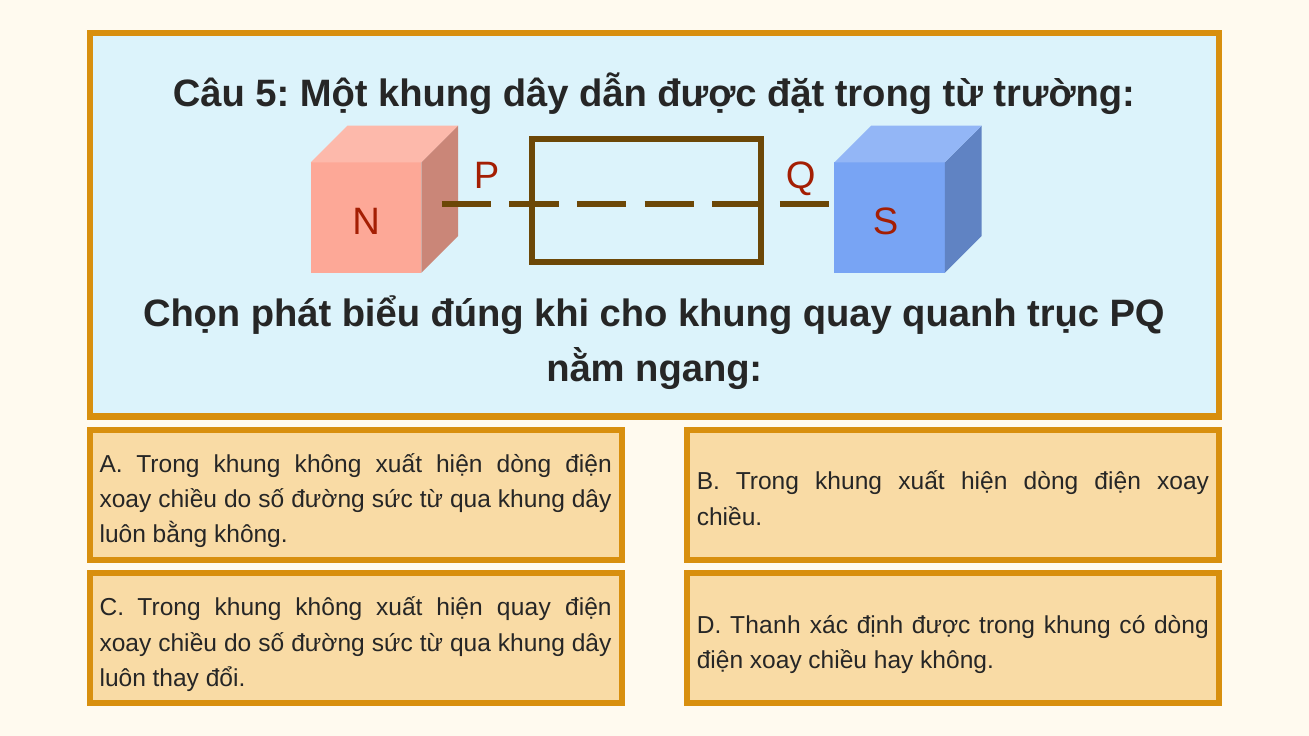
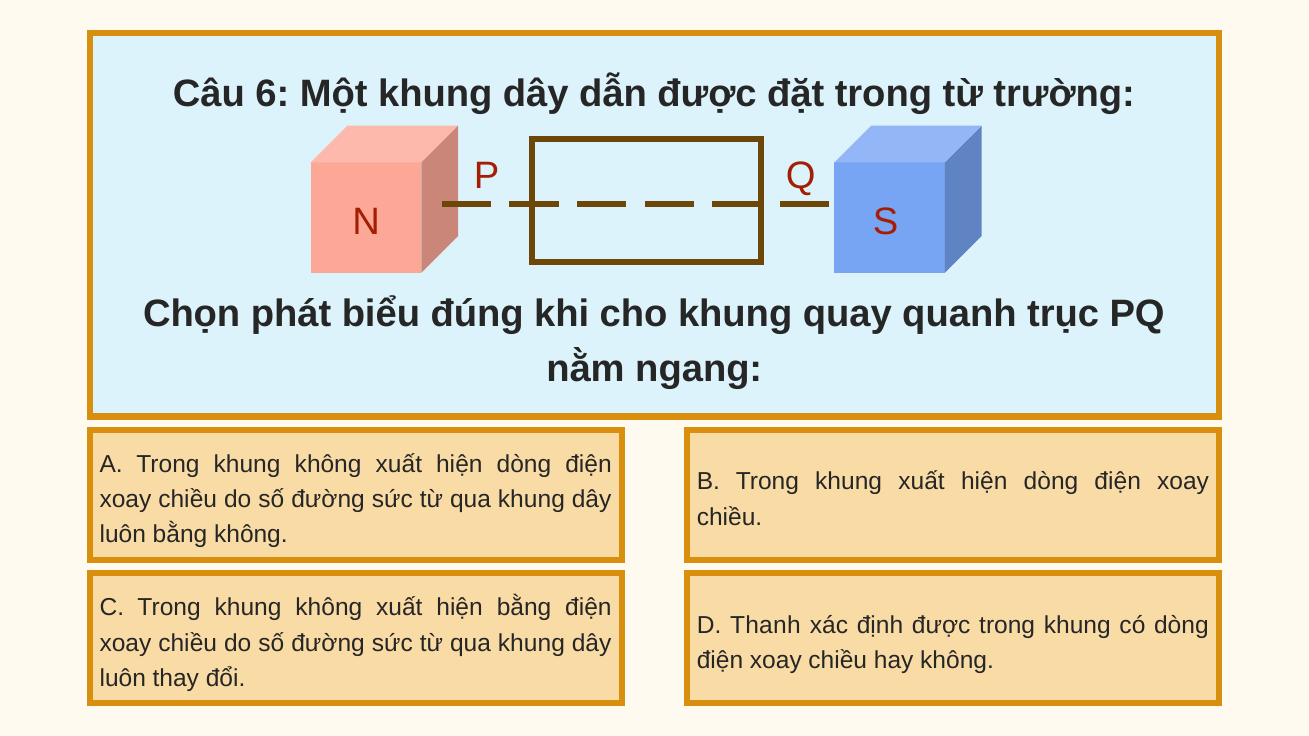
5: 5 -> 6
hiện quay: quay -> bằng
